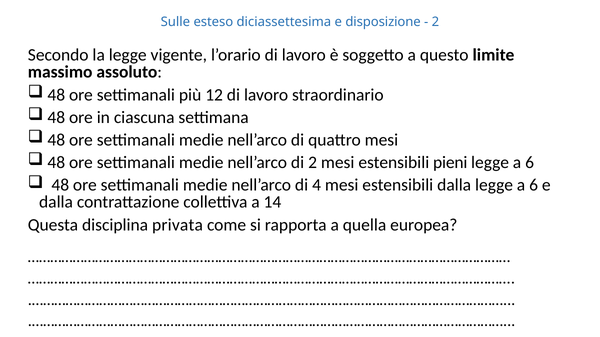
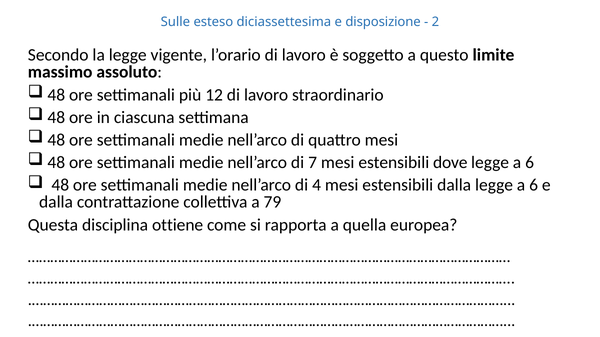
di 2: 2 -> 7
pieni: pieni -> dove
14: 14 -> 79
privata: privata -> ottiene
